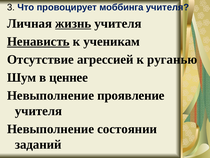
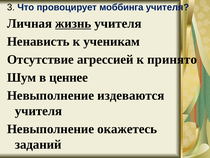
Ненависть underline: present -> none
руганью: руганью -> принято
проявление: проявление -> издеваются
состоянии: состоянии -> окажетесь
